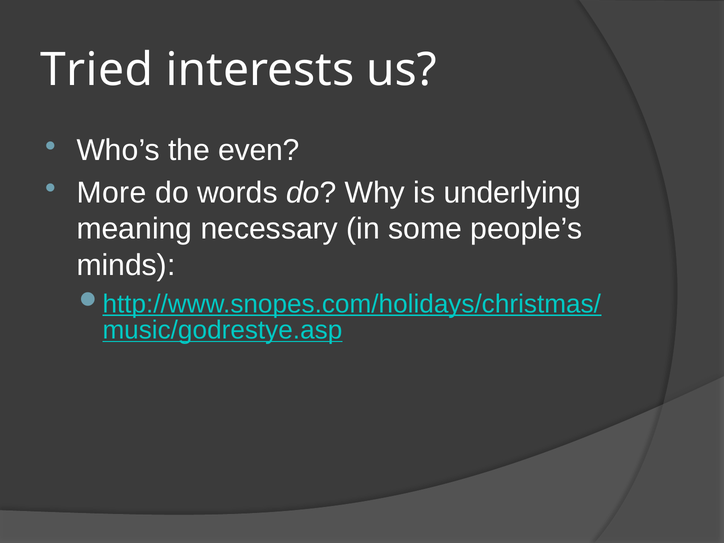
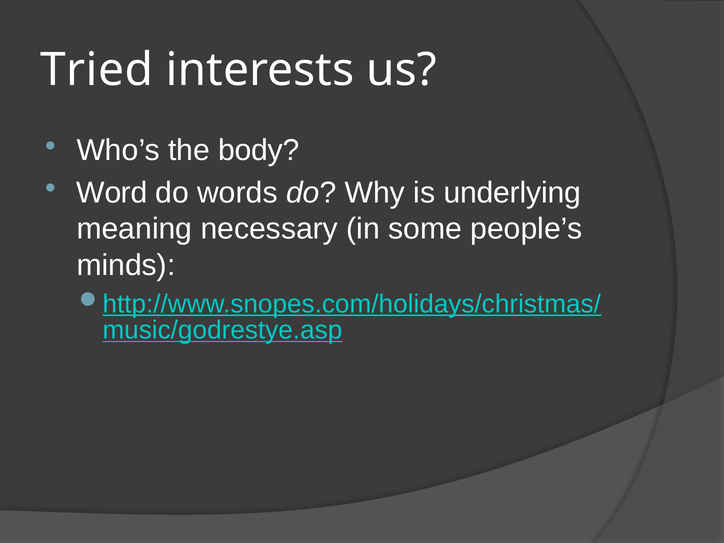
even: even -> body
More: More -> Word
